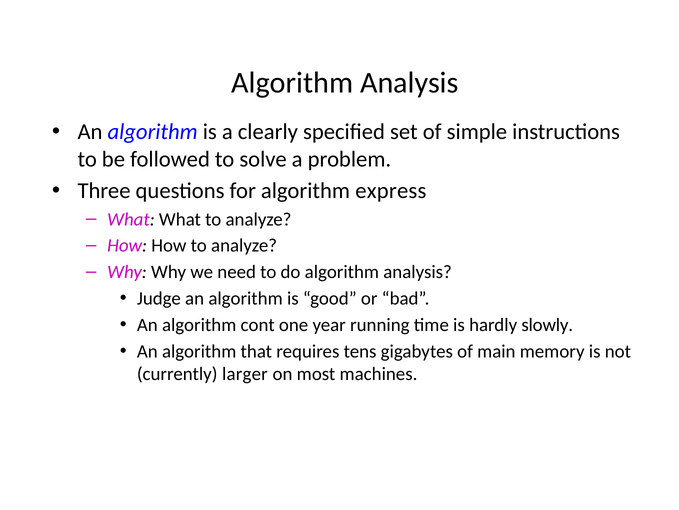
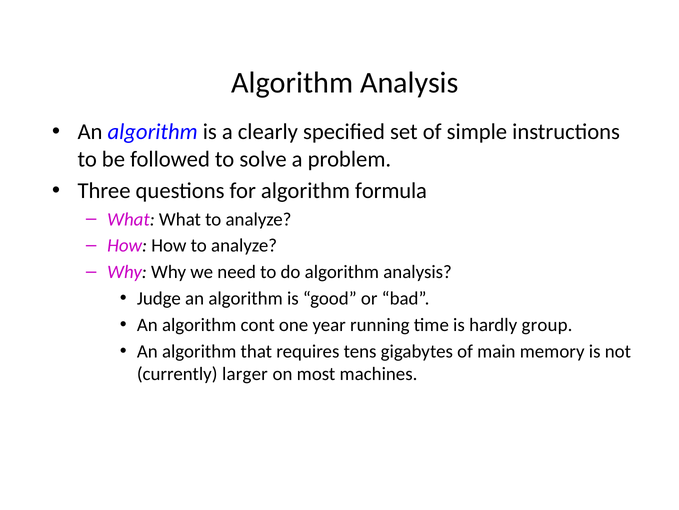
express: express -> formula
slowly: slowly -> group
